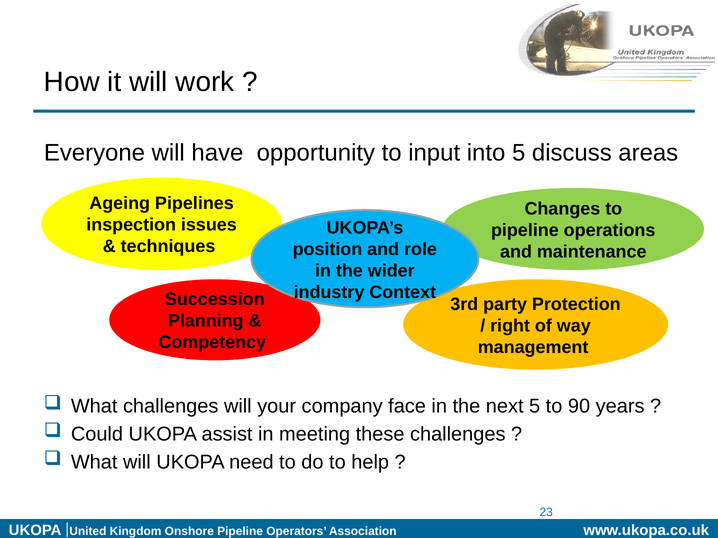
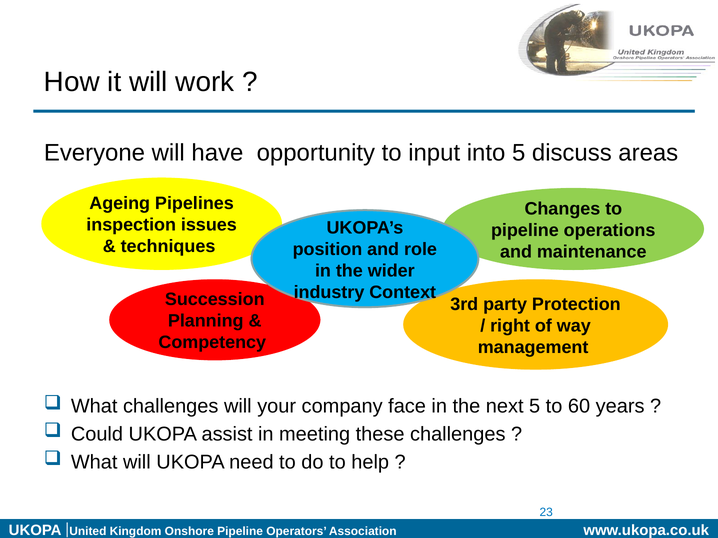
90: 90 -> 60
